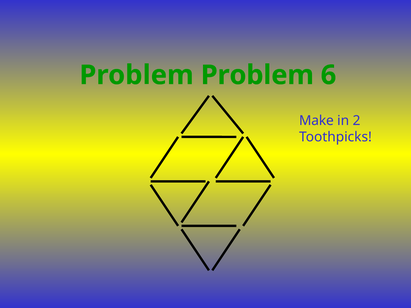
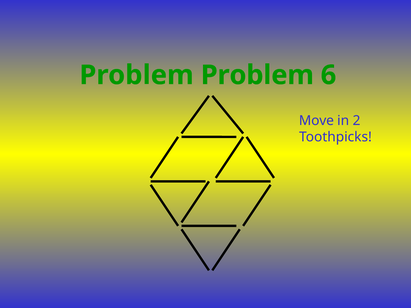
Make: Make -> Move
